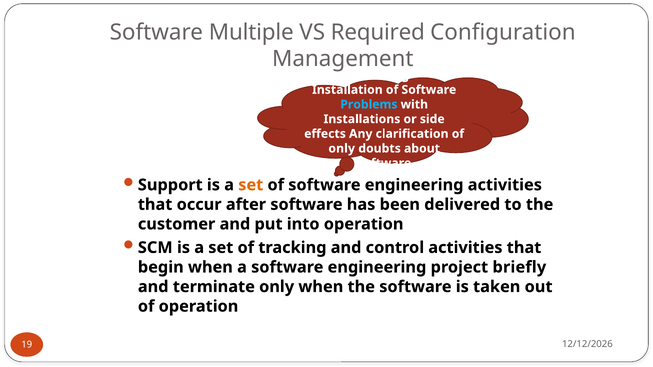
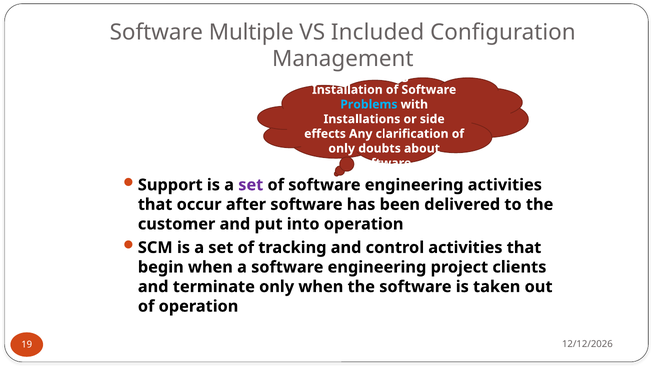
Required: Required -> Included
set at (251, 185) colour: orange -> purple
briefly: briefly -> clients
